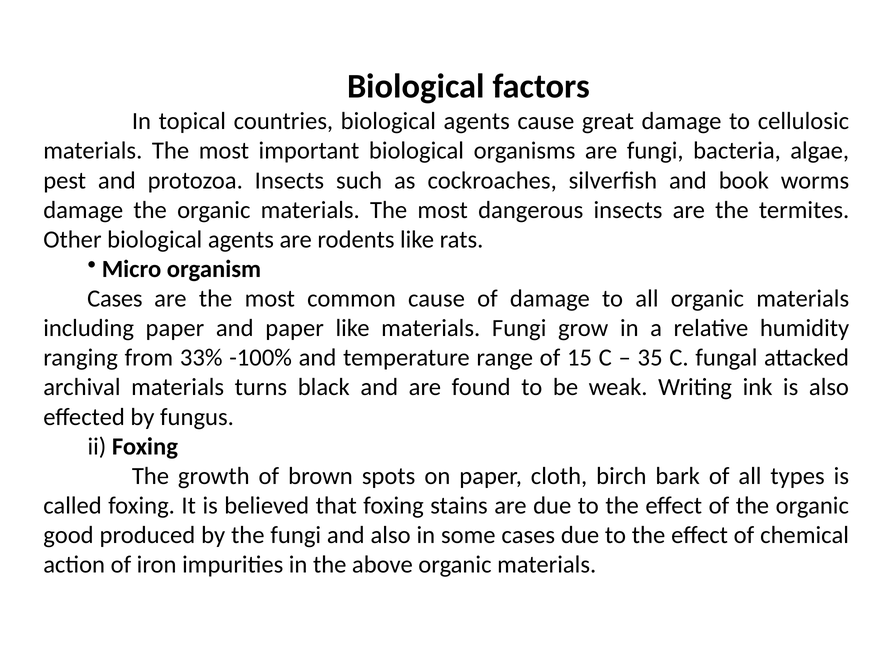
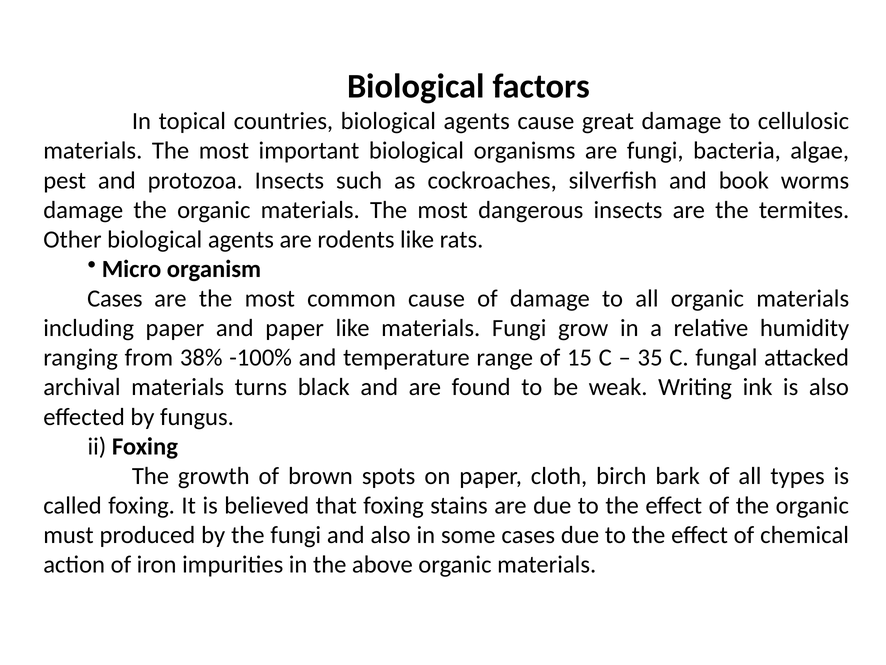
33%: 33% -> 38%
good: good -> must
